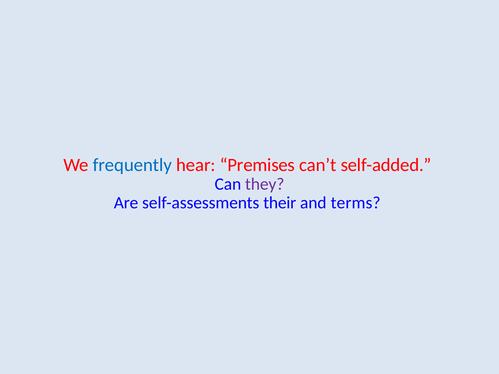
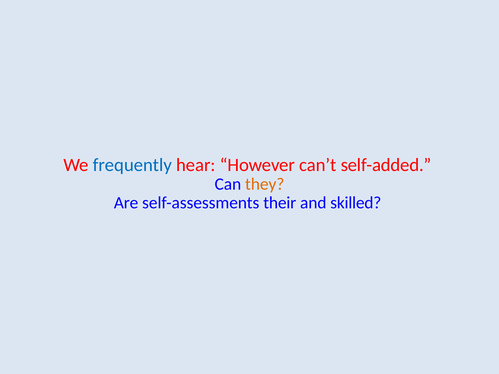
Premises: Premises -> However
they colour: purple -> orange
terms: terms -> skilled
